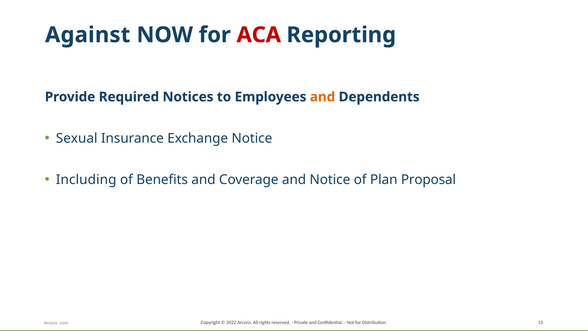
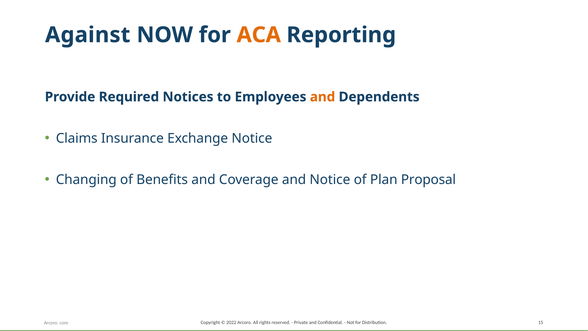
ACA colour: red -> orange
Sexual: Sexual -> Claims
Including: Including -> Changing
